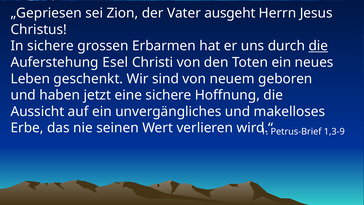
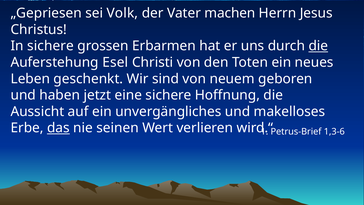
Zion: Zion -> Volk
ausgeht: ausgeht -> machen
das underline: none -> present
1,3-9: 1,3-9 -> 1,3-6
